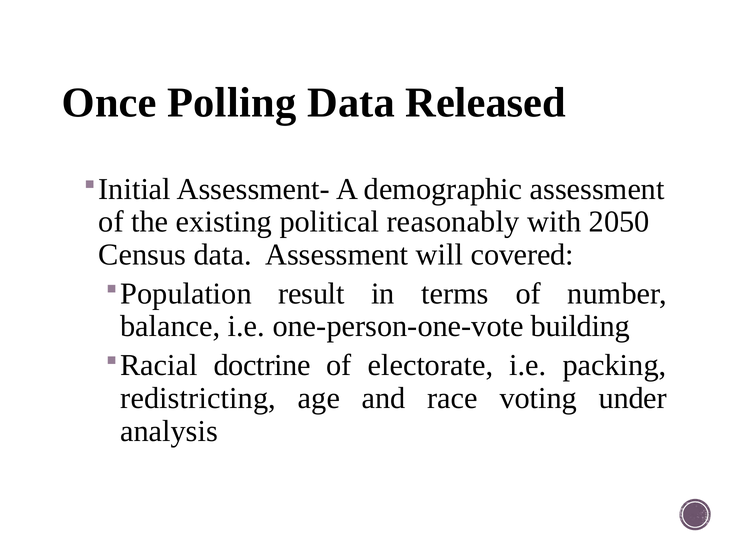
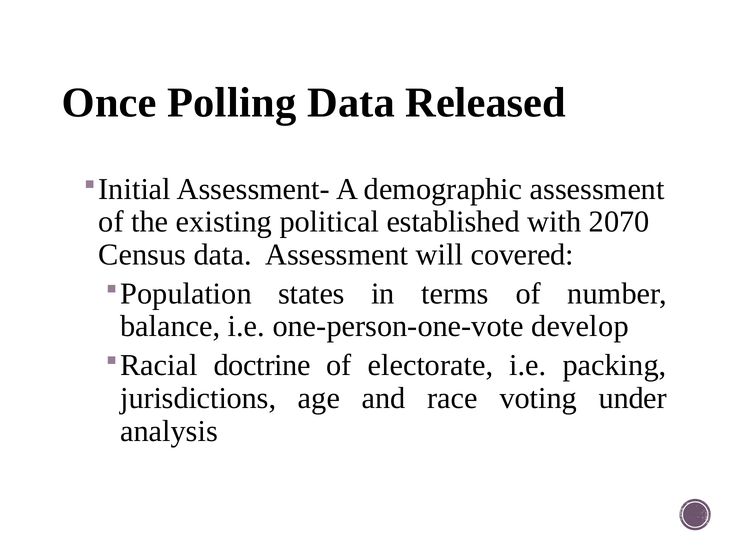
reasonably: reasonably -> established
2050: 2050 -> 2070
result: result -> states
building: building -> develop
redistricting: redistricting -> jurisdictions
